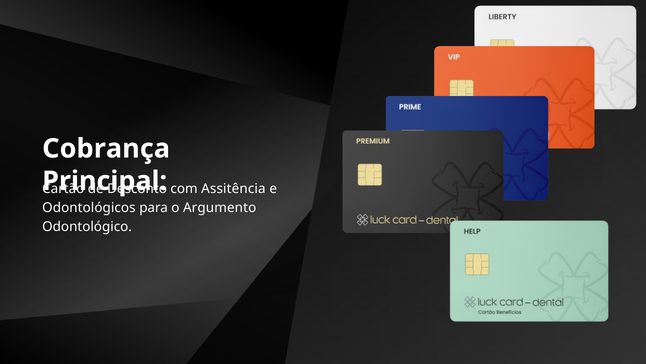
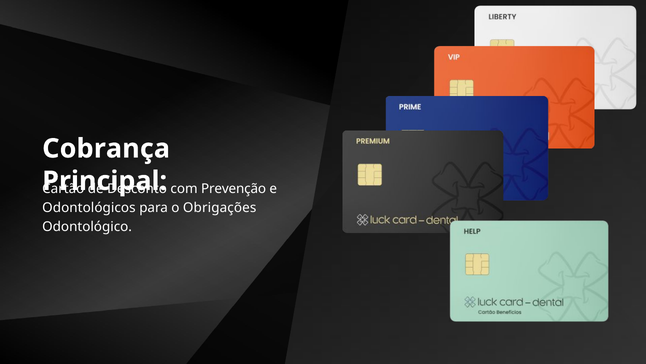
Assitência: Assitência -> Prevenção
Argumento: Argumento -> Obrigações
